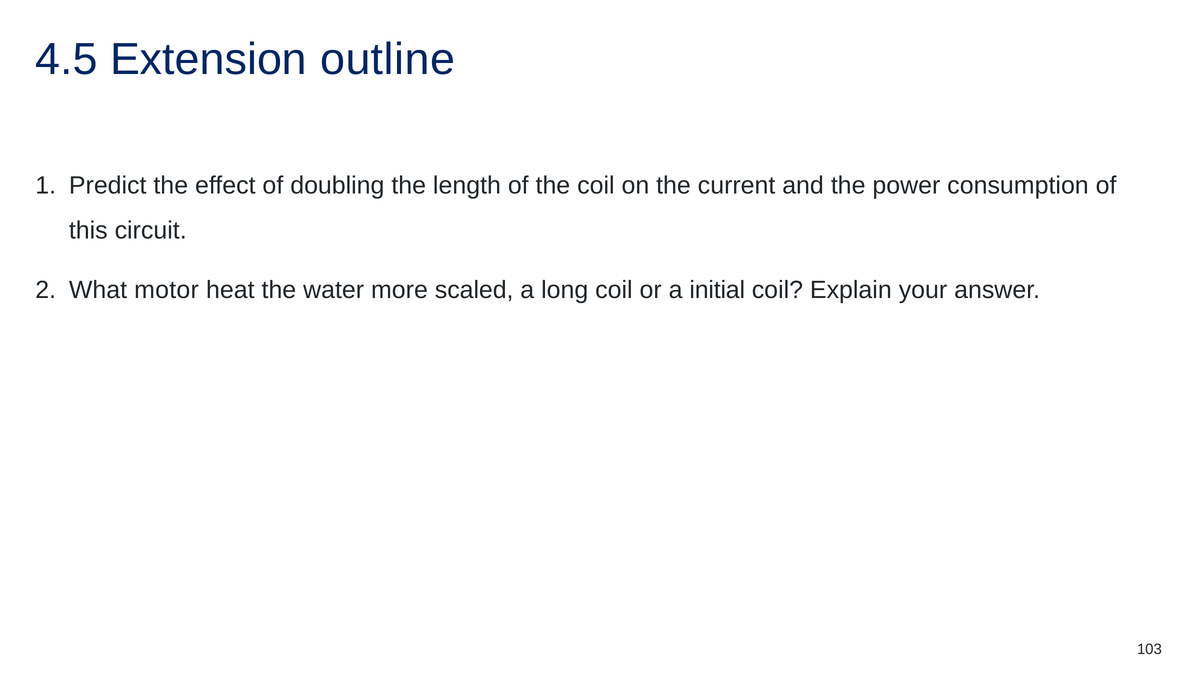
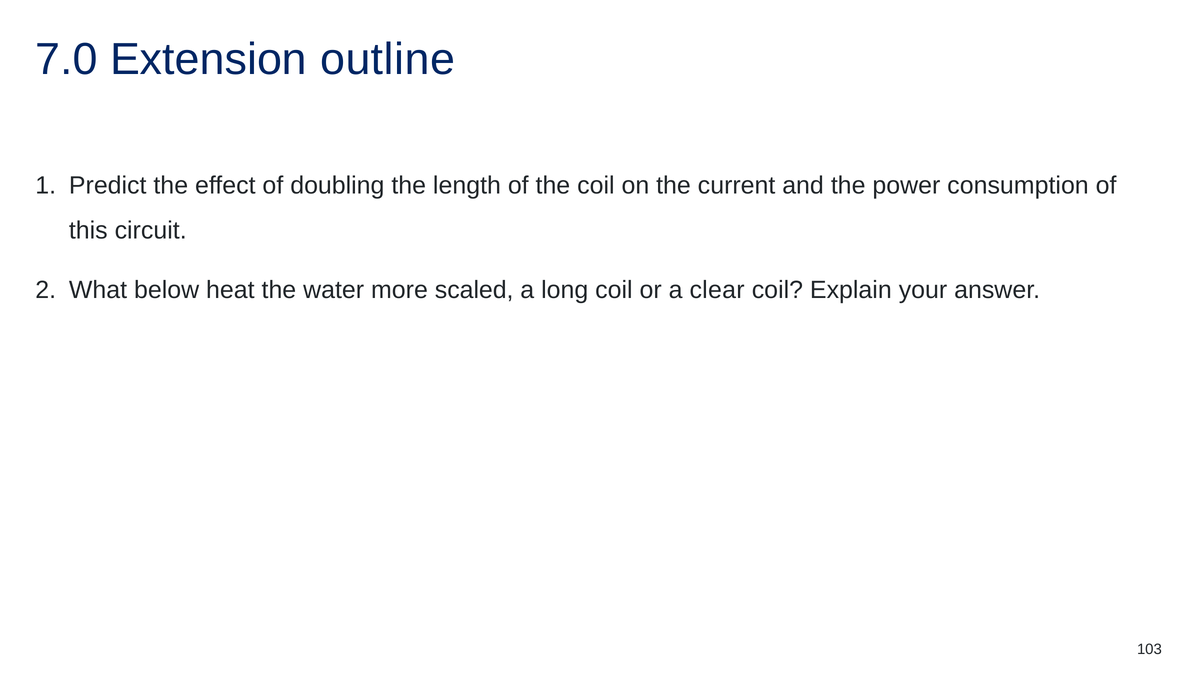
4.5: 4.5 -> 7.0
motor: motor -> below
initial: initial -> clear
